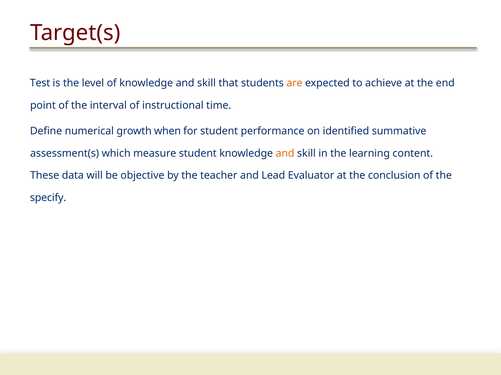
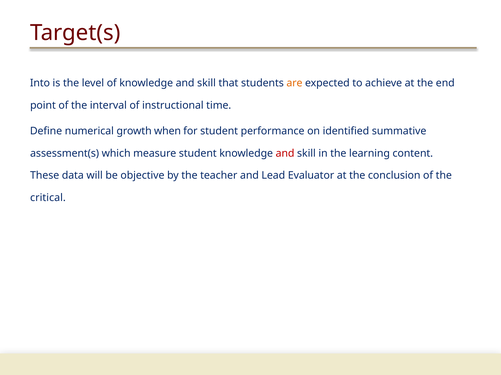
Test: Test -> Into
and at (285, 154) colour: orange -> red
specify: specify -> critical
